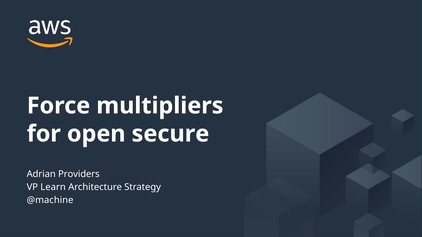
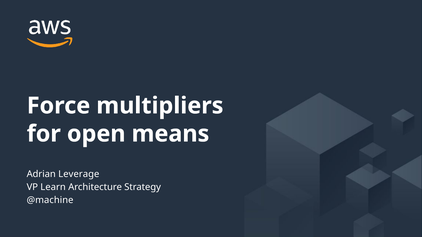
secure: secure -> means
Providers: Providers -> Leverage
